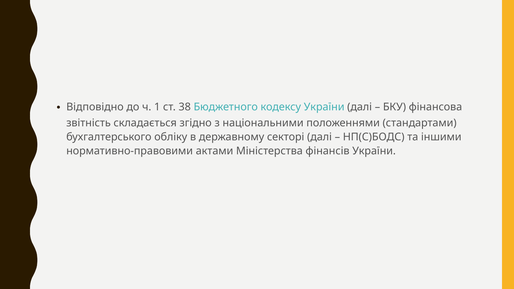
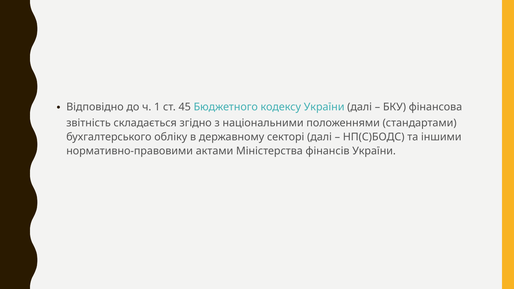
38: 38 -> 45
